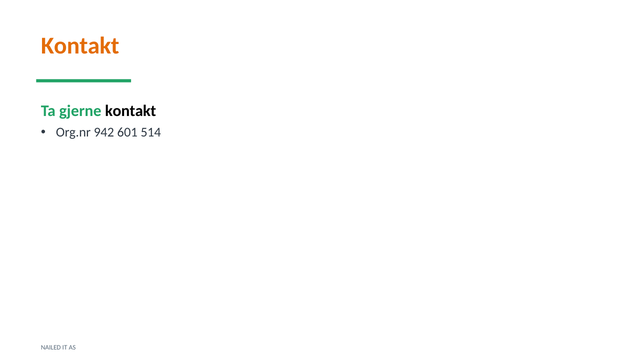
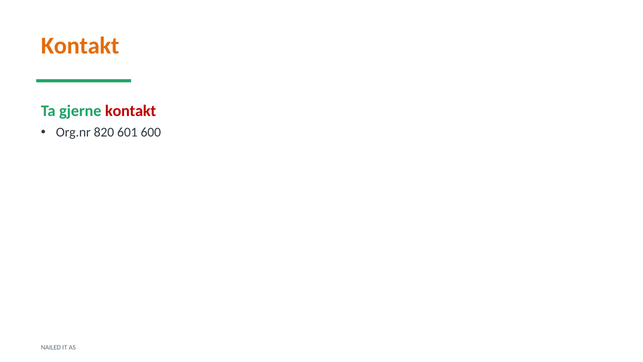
kontakt at (131, 111) colour: black -> red
942: 942 -> 820
514: 514 -> 600
